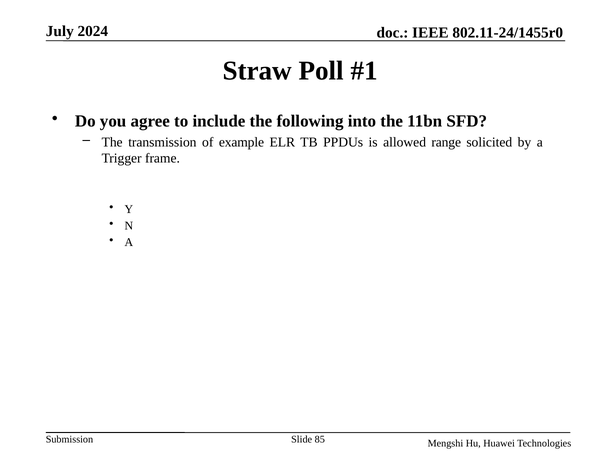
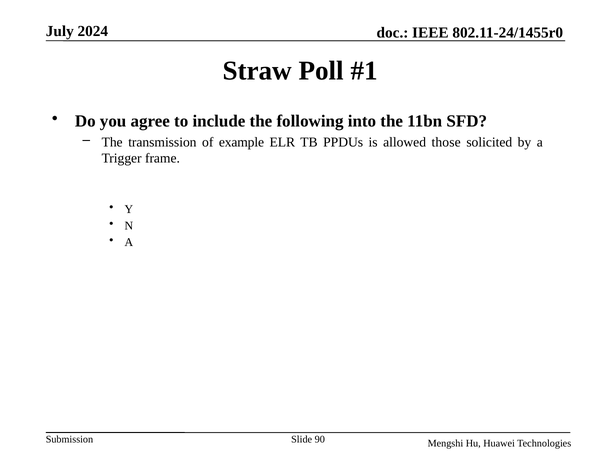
range: range -> those
85: 85 -> 90
